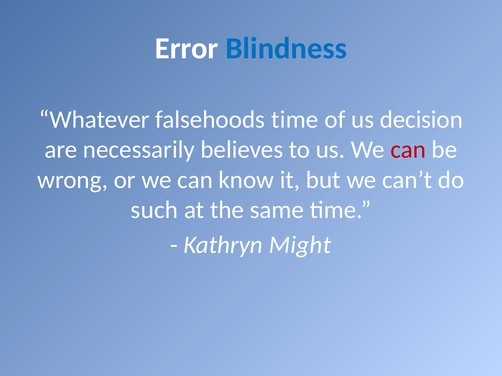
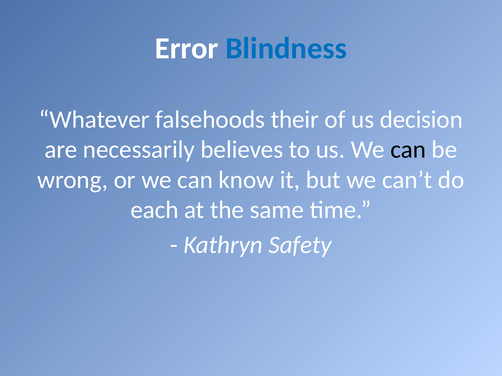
falsehoods time: time -> their
can at (408, 150) colour: red -> black
such: such -> each
Might: Might -> Safety
